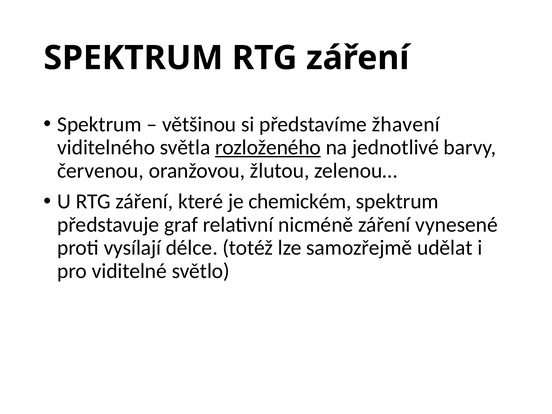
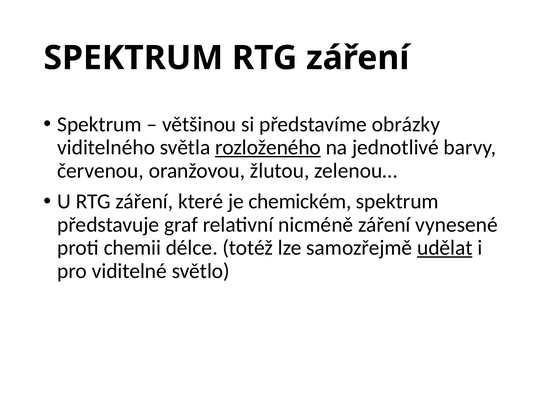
žhavení: žhavení -> obrázky
vysílají: vysílají -> chemii
udělat underline: none -> present
